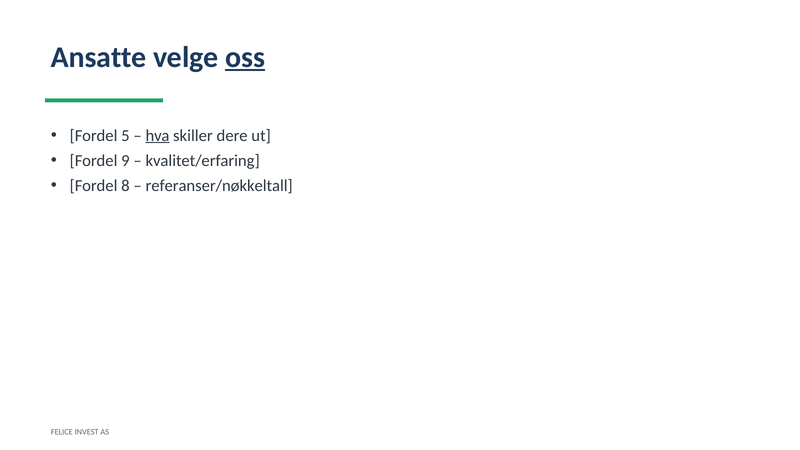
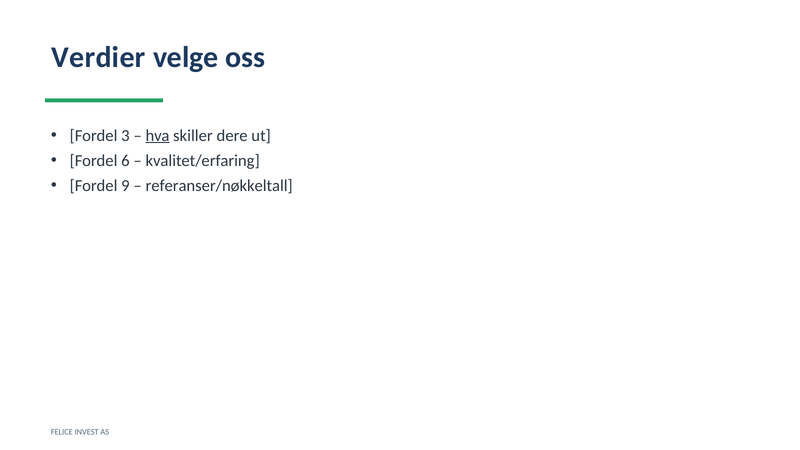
Ansatte: Ansatte -> Verdier
oss underline: present -> none
5: 5 -> 3
9: 9 -> 6
8: 8 -> 9
